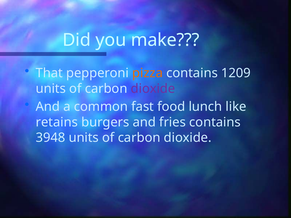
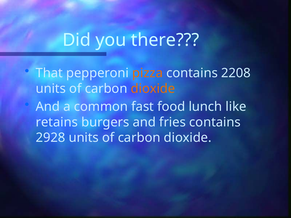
make: make -> there
1209: 1209 -> 2208
dioxide at (153, 89) colour: purple -> orange
3948: 3948 -> 2928
